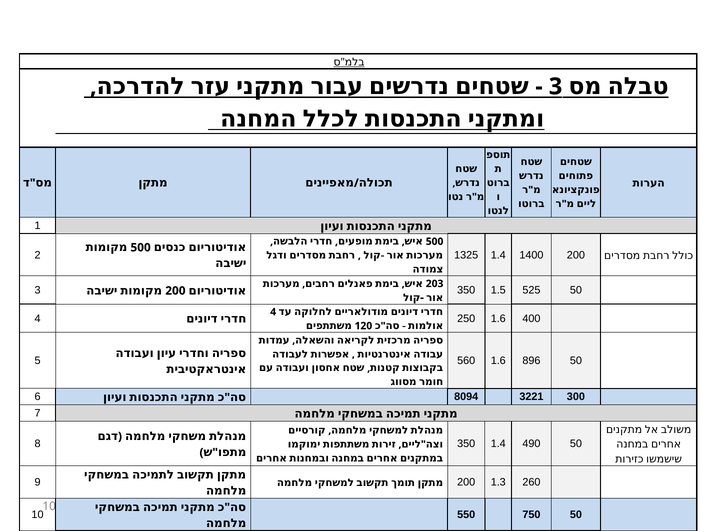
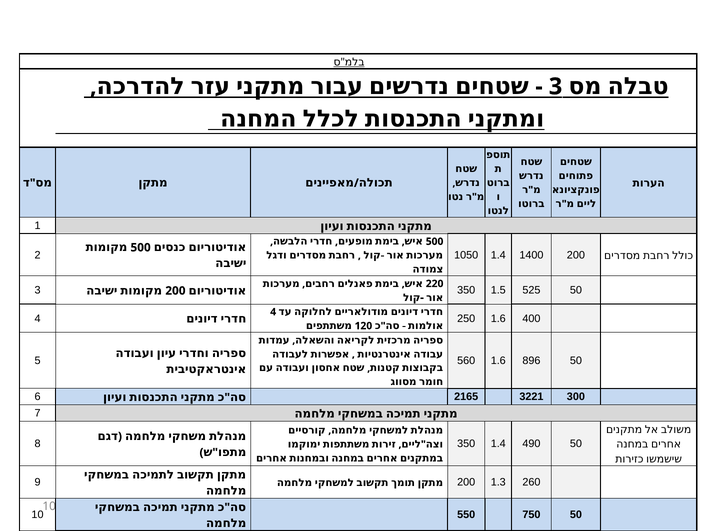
1325: 1325 -> 1050
203: 203 -> 220
8094: 8094 -> 2165
